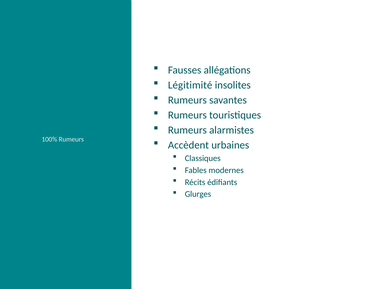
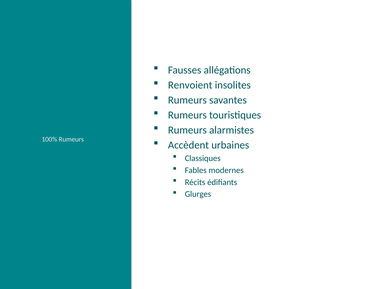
Légitimité: Légitimité -> Renvoient
